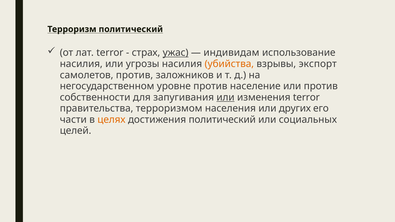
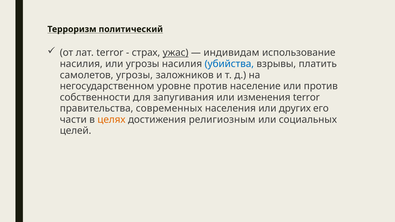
убийства colour: orange -> blue
экспорт: экспорт -> платить
самолетов против: против -> угрозы
или at (226, 97) underline: present -> none
терроризмом: терроризмом -> современных
достижения политический: политический -> религиозным
